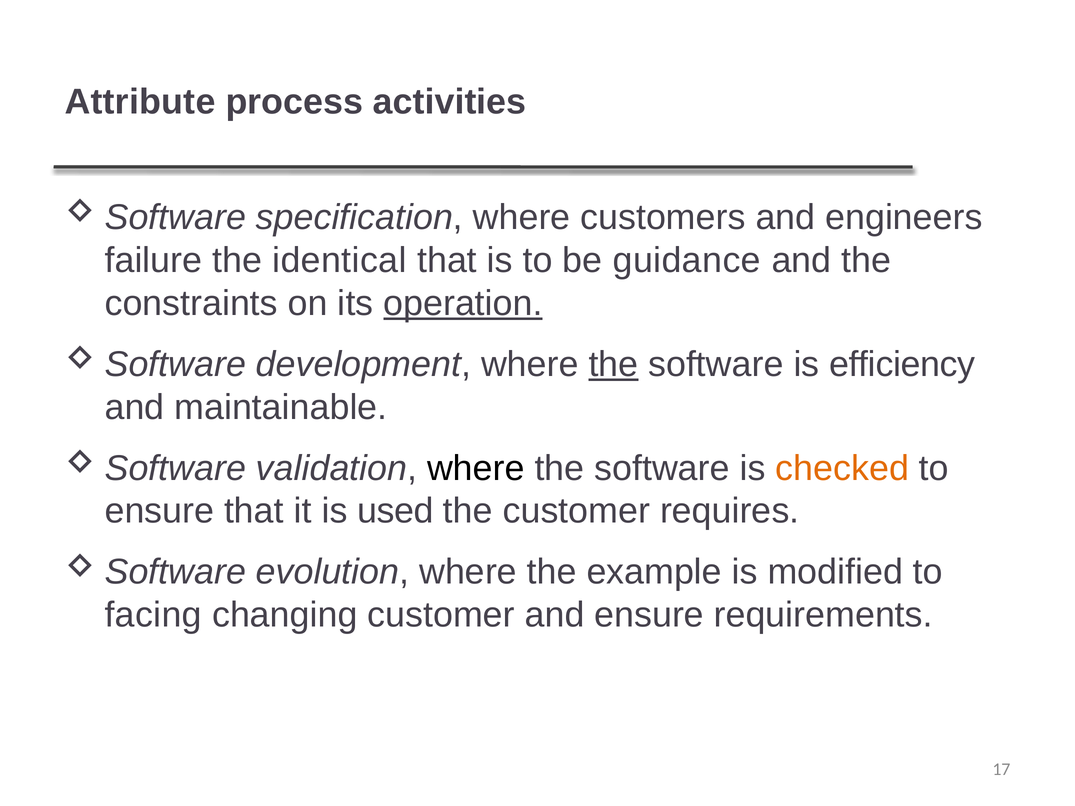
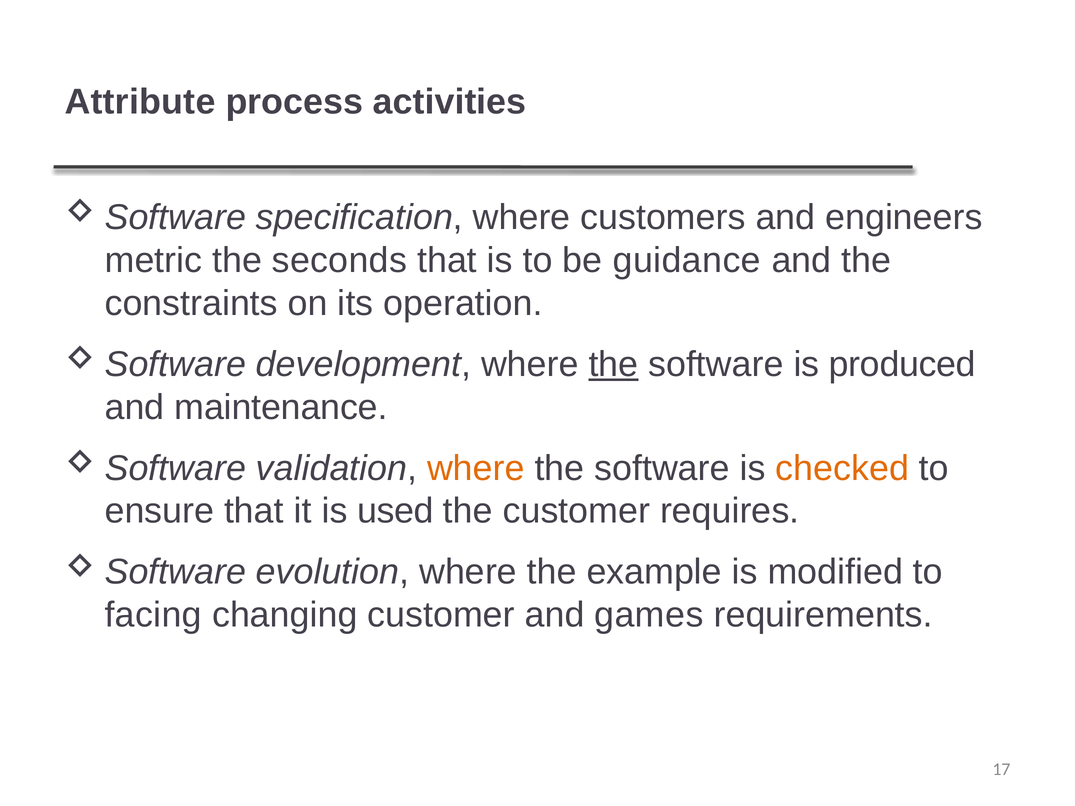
failure: failure -> metric
identical: identical -> seconds
operation underline: present -> none
efficiency: efficiency -> produced
maintainable: maintainable -> maintenance
where at (476, 468) colour: black -> orange
and ensure: ensure -> games
